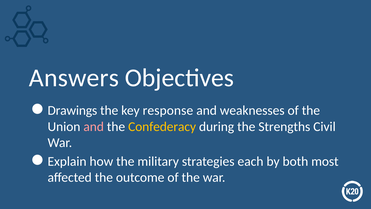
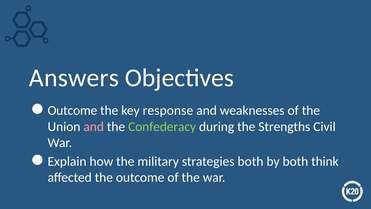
Drawings at (72, 110): Drawings -> Outcome
Confederacy colour: yellow -> light green
strategies each: each -> both
most: most -> think
